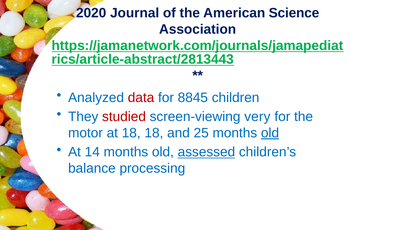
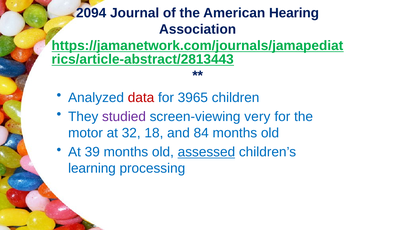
2020: 2020 -> 2094
Science: Science -> Hearing
8845: 8845 -> 3965
studied colour: red -> purple
at 18: 18 -> 32
25: 25 -> 84
old at (270, 133) underline: present -> none
14: 14 -> 39
balance: balance -> learning
